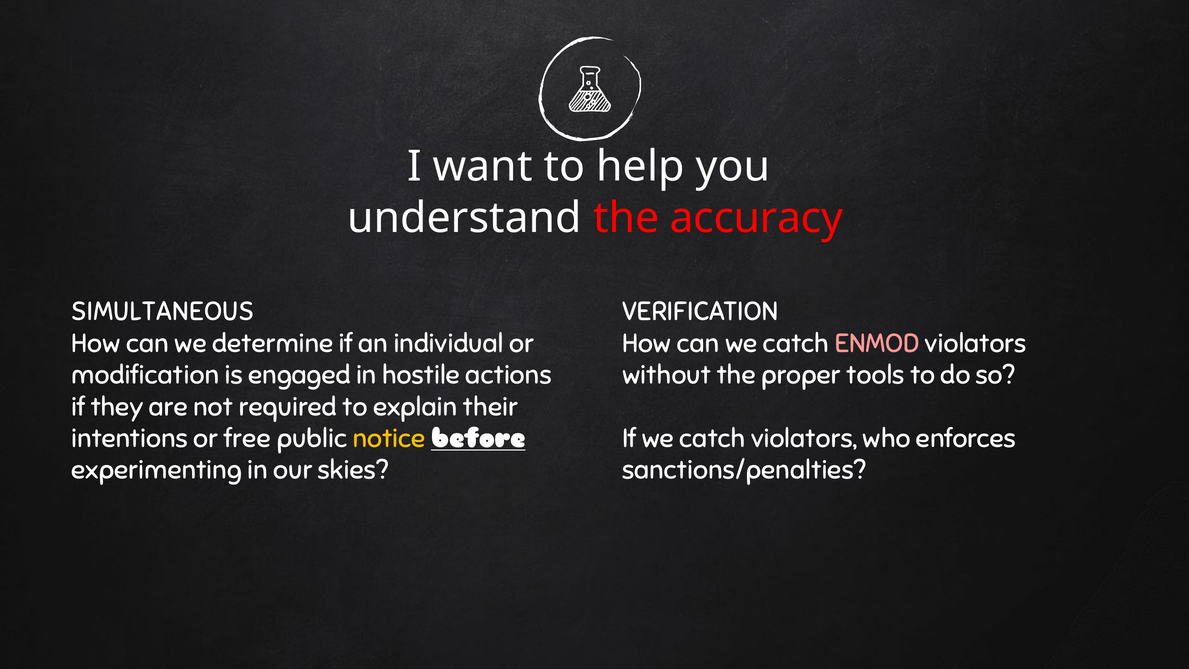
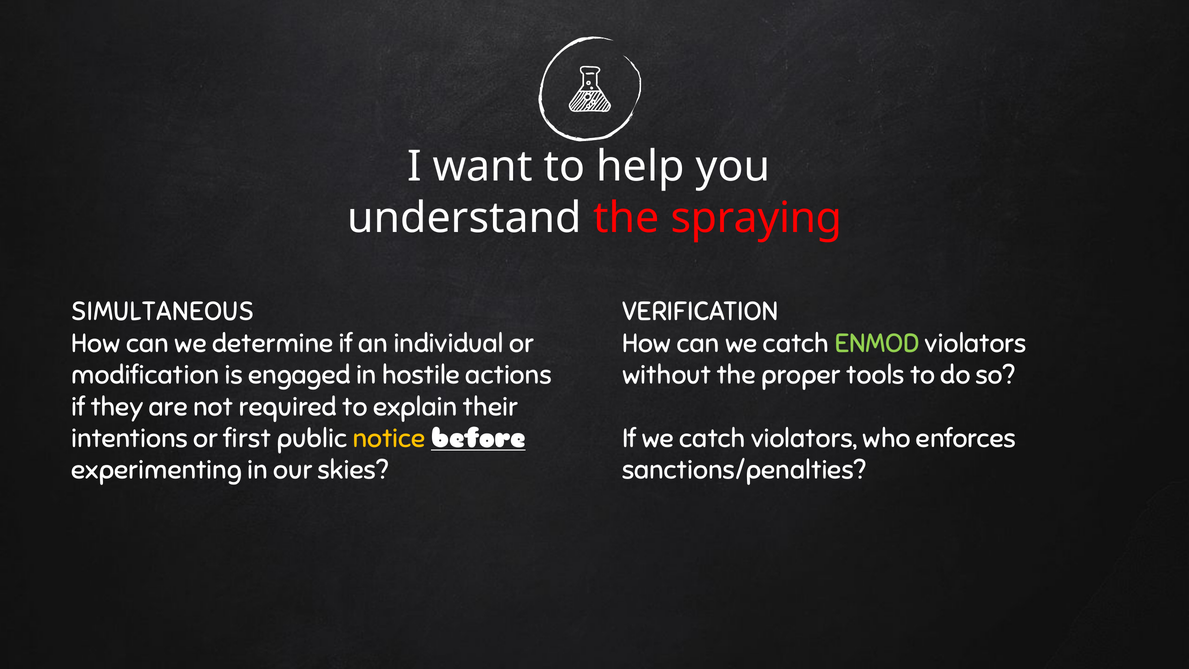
accuracy: accuracy -> spraying
ENMOD colour: pink -> light green
free: free -> first
